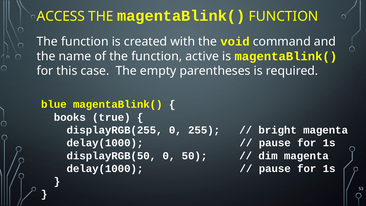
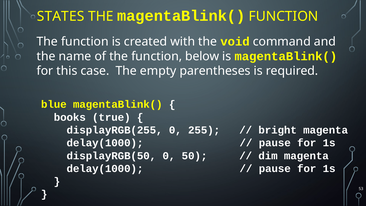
ACCESS: ACCESS -> STATES
active: active -> below
